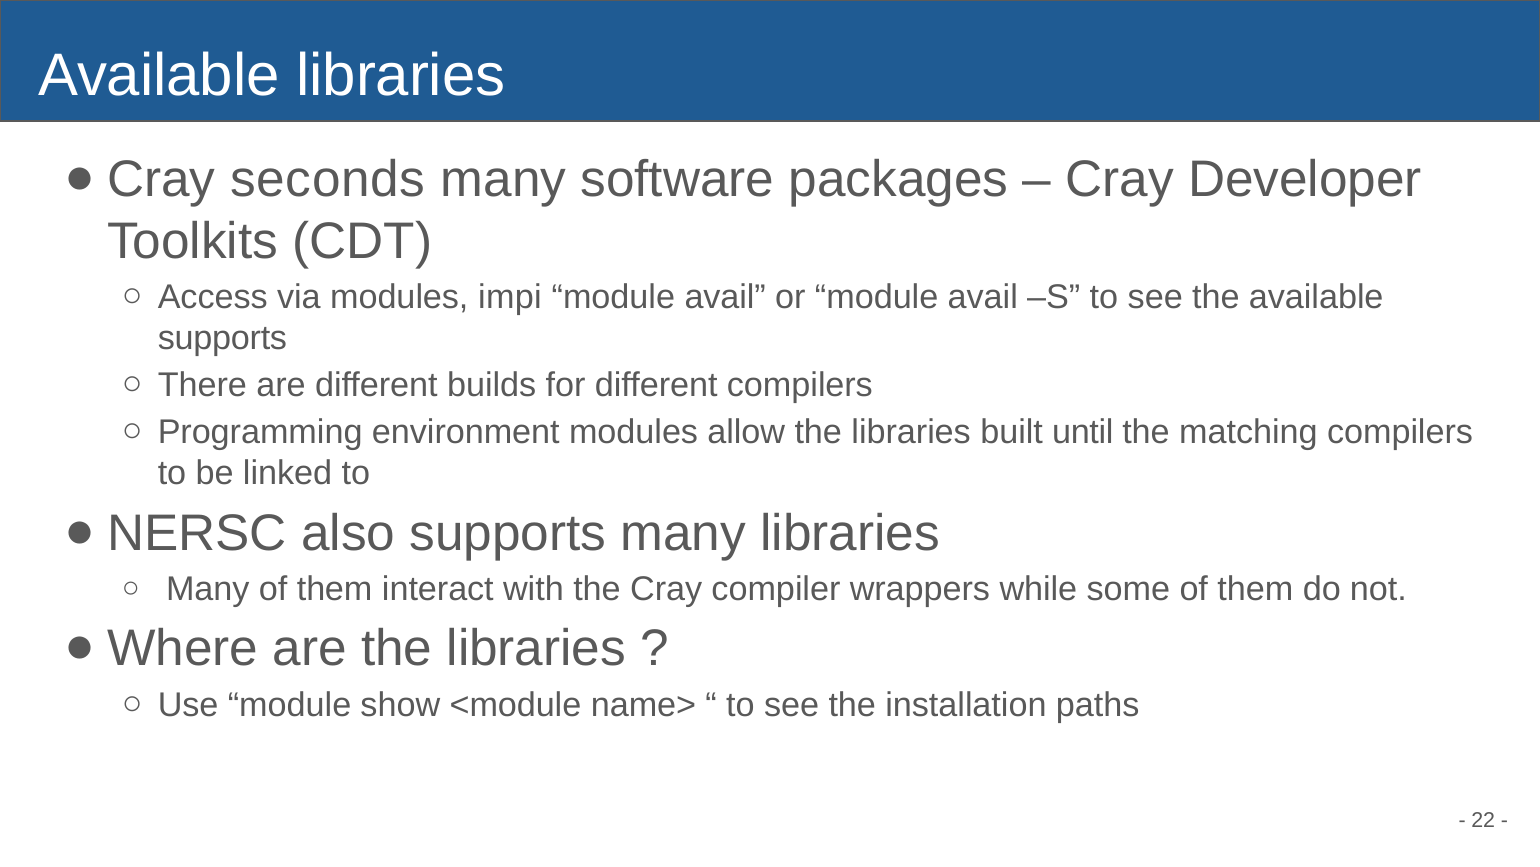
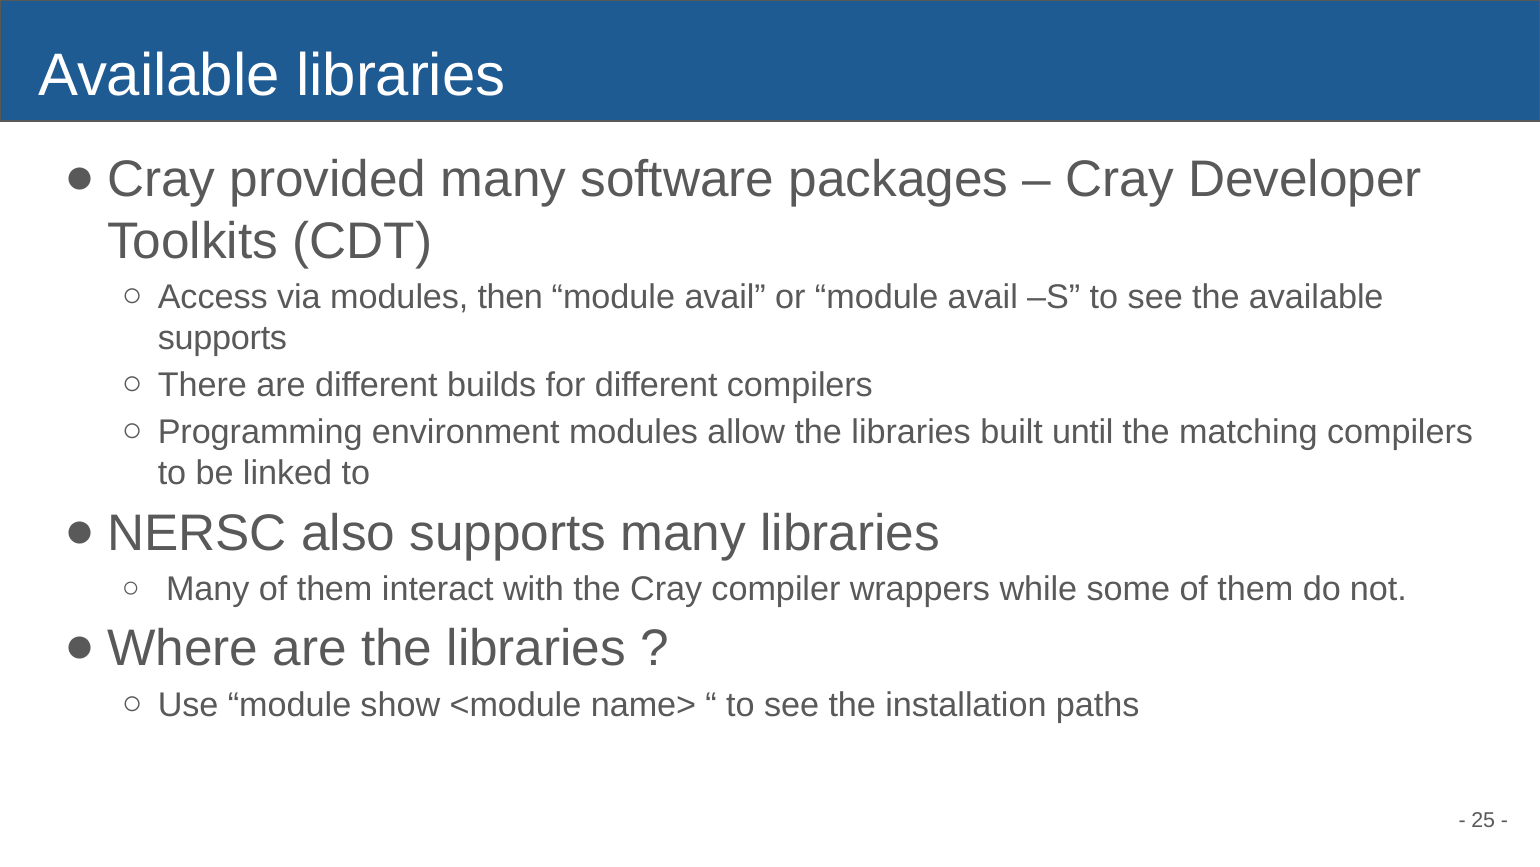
seconds: seconds -> provided
impi: impi -> then
22: 22 -> 25
